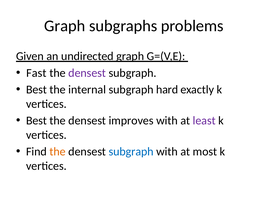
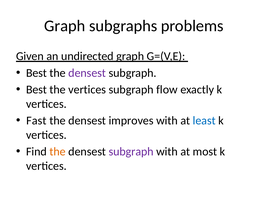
Fast at (36, 73): Fast -> Best
the internal: internal -> vertices
hard: hard -> flow
Best at (37, 121): Best -> Fast
least colour: purple -> blue
subgraph at (131, 152) colour: blue -> purple
